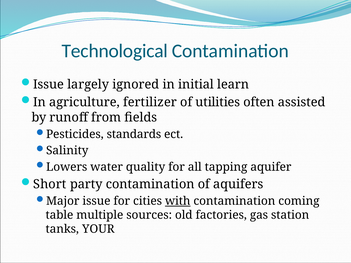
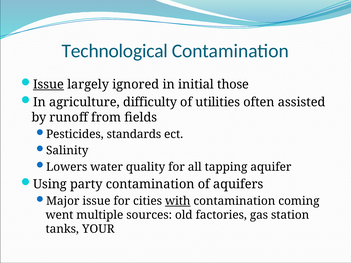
Issue at (49, 85) underline: none -> present
learn: learn -> those
fertilizer: fertilizer -> difficulty
Short: Short -> Using
table: table -> went
